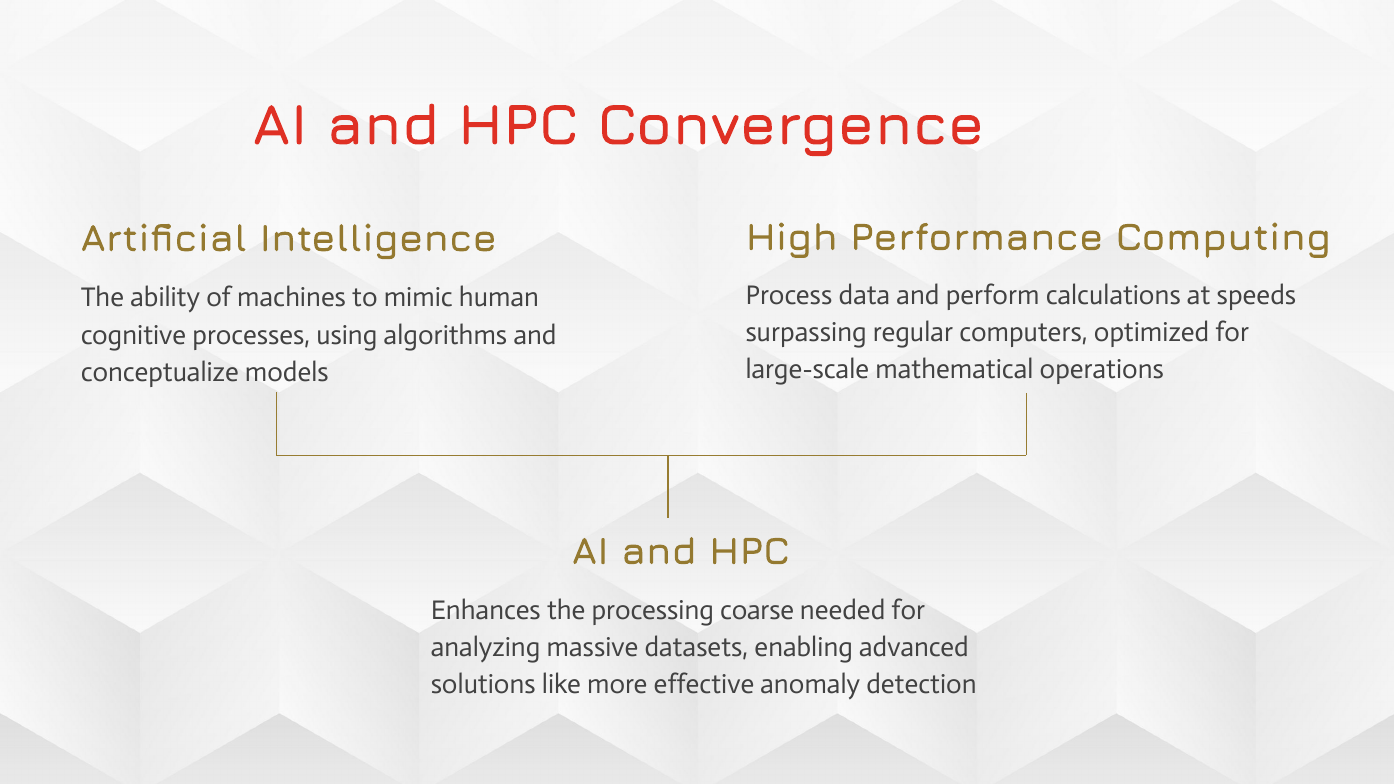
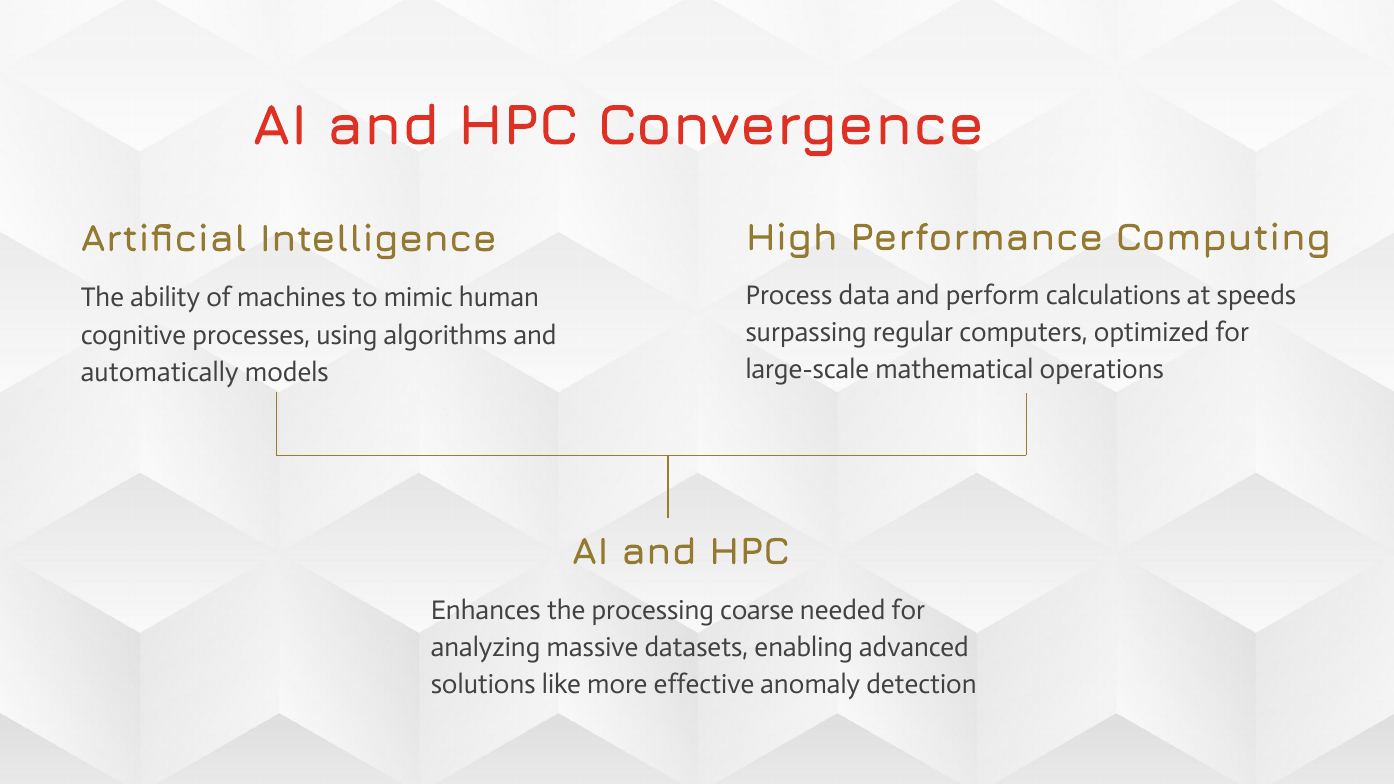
conceptualize: conceptualize -> automatically
